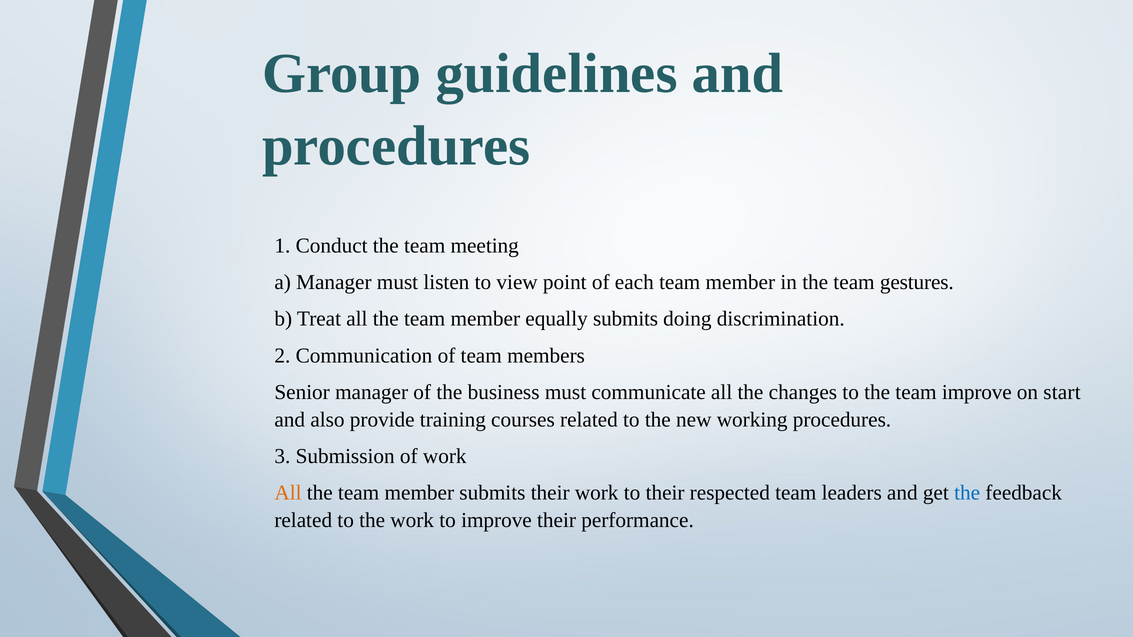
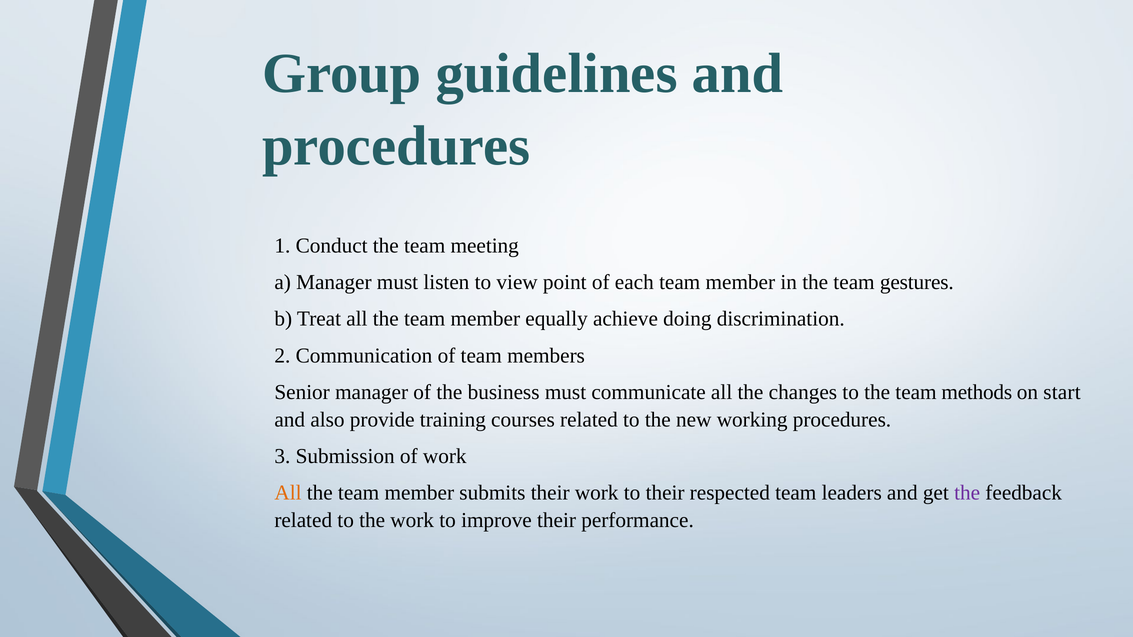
equally submits: submits -> achieve
team improve: improve -> methods
the at (967, 493) colour: blue -> purple
